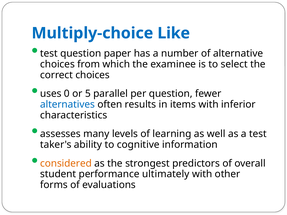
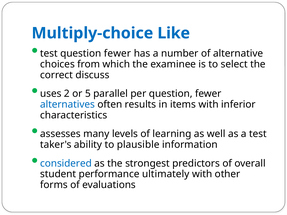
test question paper: paper -> fewer
correct choices: choices -> discuss
0: 0 -> 2
cognitive: cognitive -> plausible
considered colour: orange -> blue
